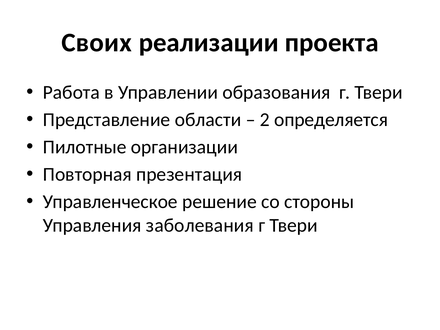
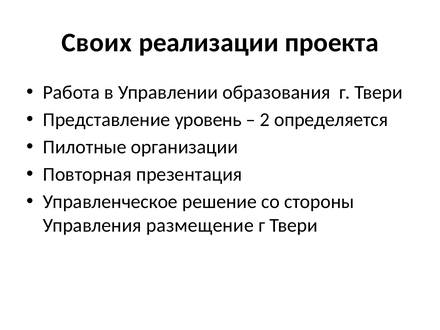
области: области -> уровень
заболевания: заболевания -> размещение
